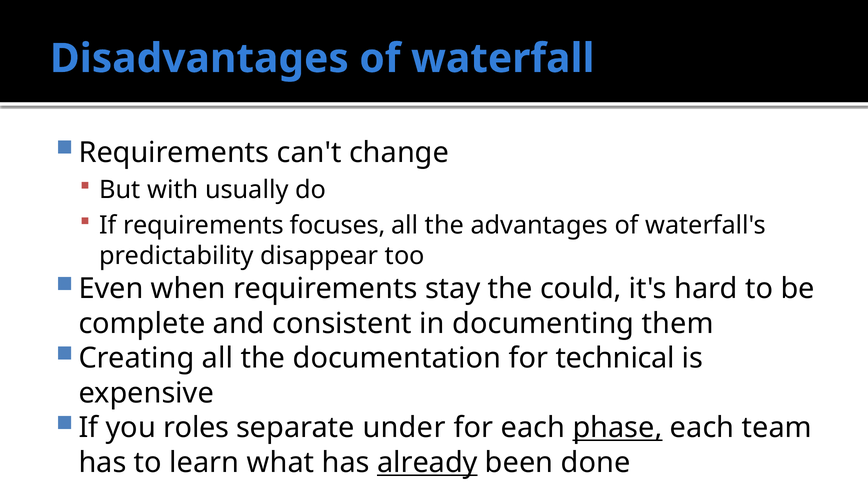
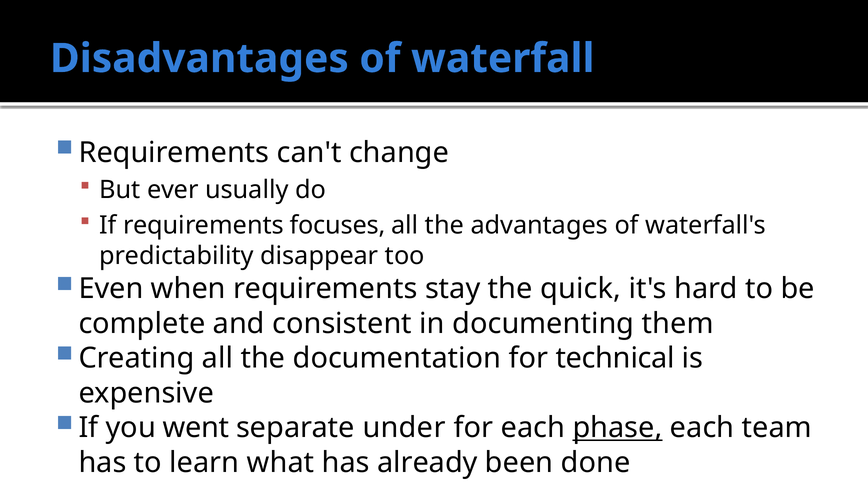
with: with -> ever
could: could -> quick
roles: roles -> went
already underline: present -> none
